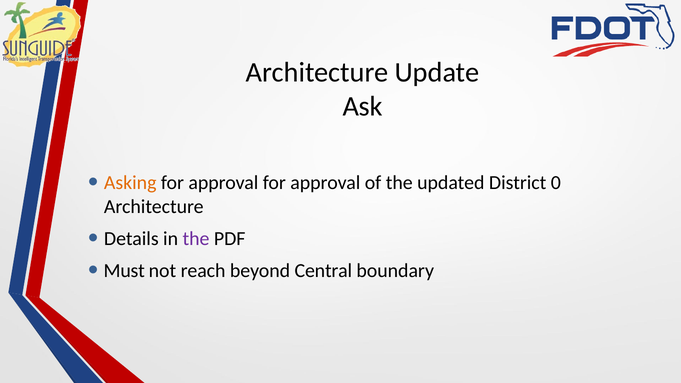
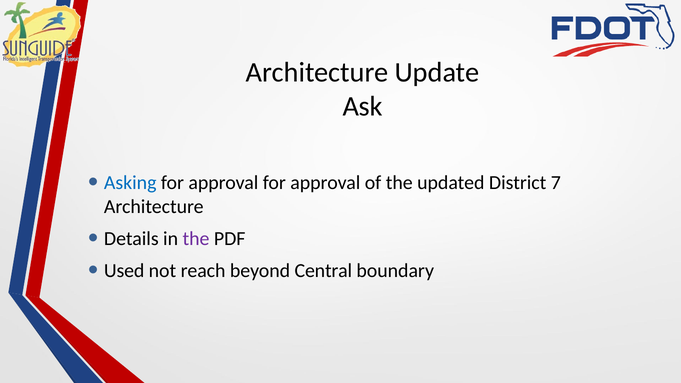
Asking colour: orange -> blue
0: 0 -> 7
Must: Must -> Used
